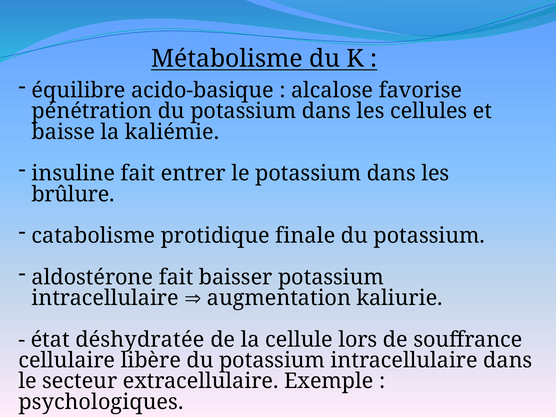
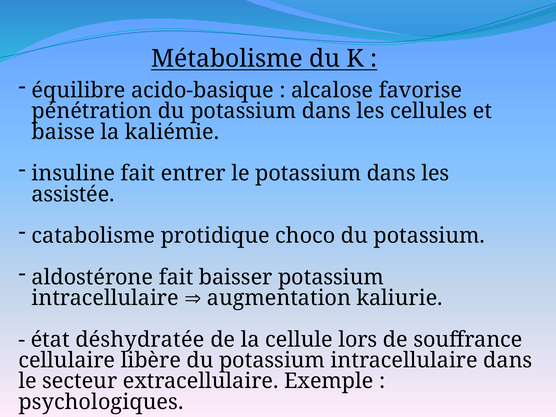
brûlure: brûlure -> assistée
finale: finale -> choco
